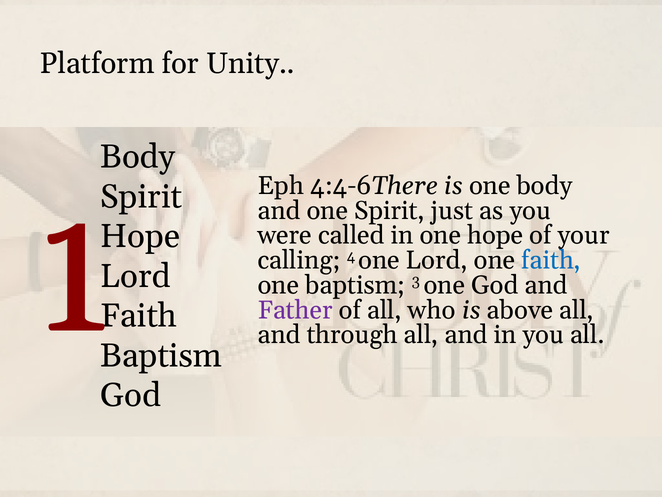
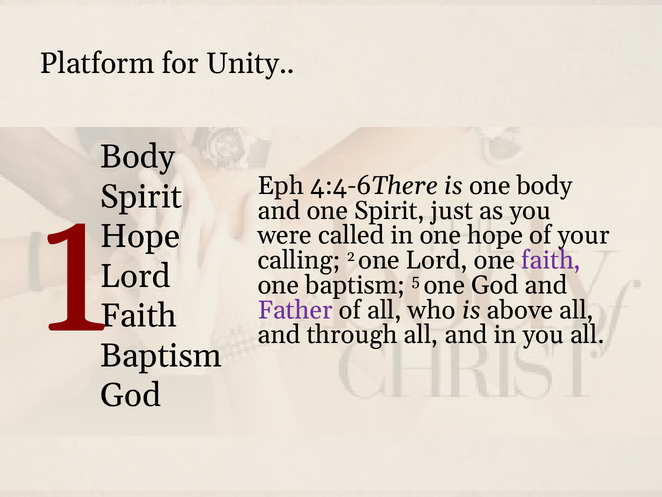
4: 4 -> 2
faith at (551, 260) colour: blue -> purple
3: 3 -> 5
